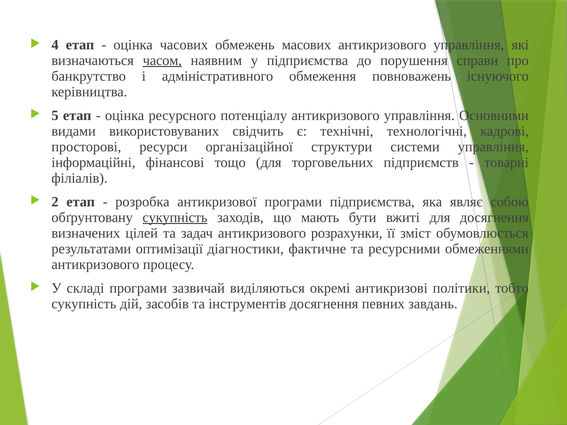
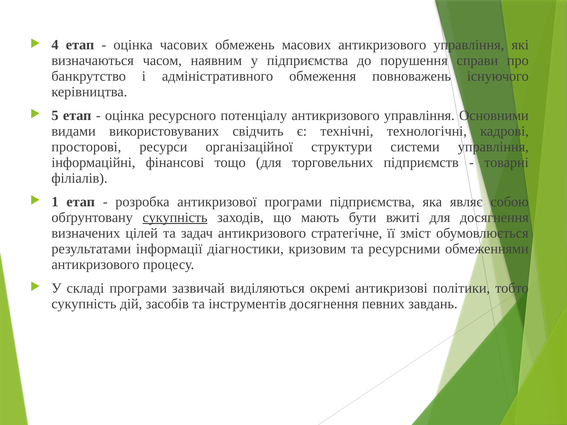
часом underline: present -> none
2: 2 -> 1
розрахунки: розрахунки -> стратегічне
оптимізації: оптимізації -> інформації
фактичне: фактичне -> кризовим
